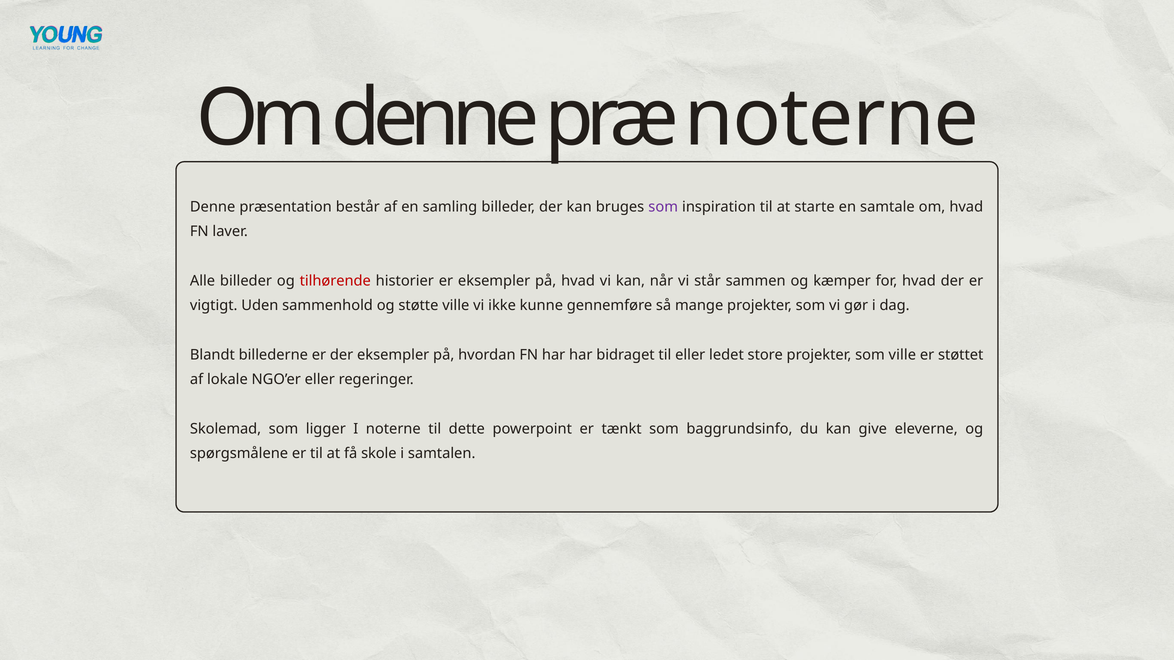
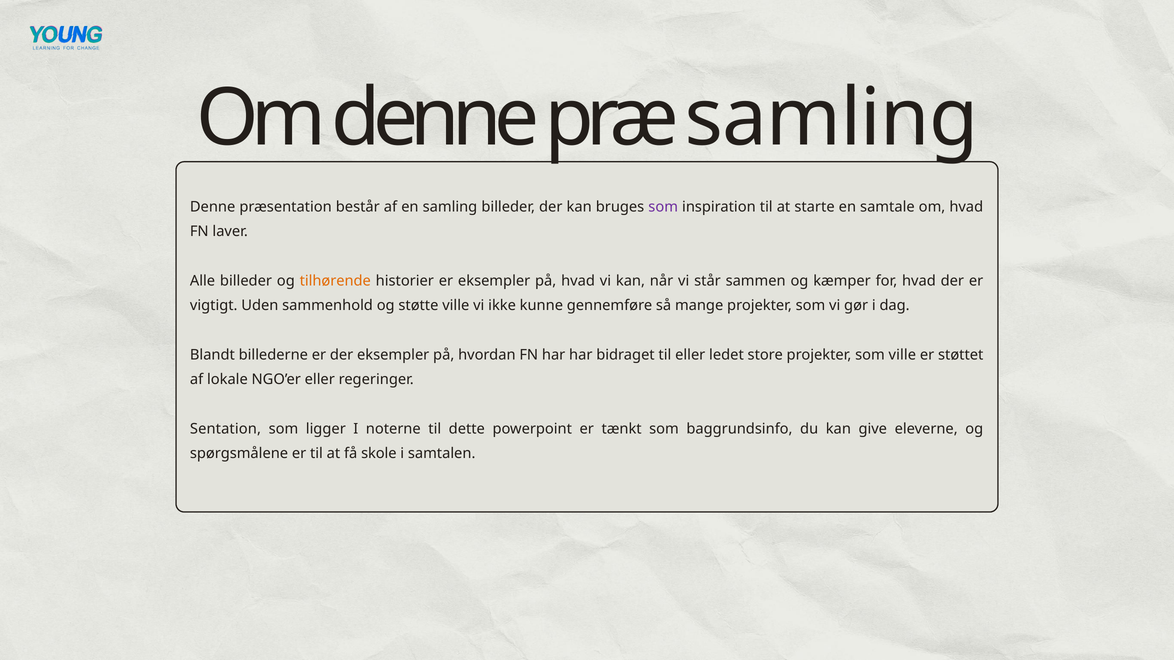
præ noterne: noterne -> samling
tilhørende colour: red -> orange
Skolemad: Skolemad -> Sentation
